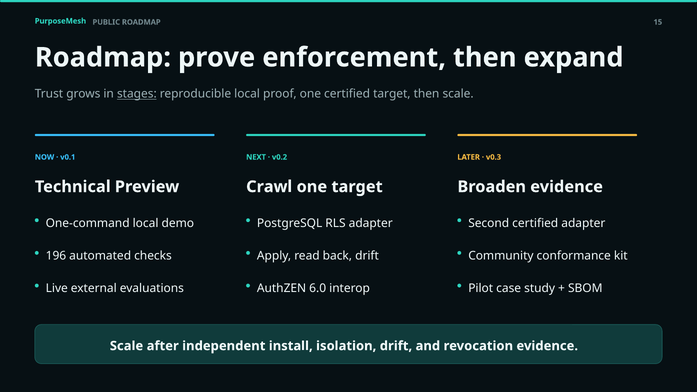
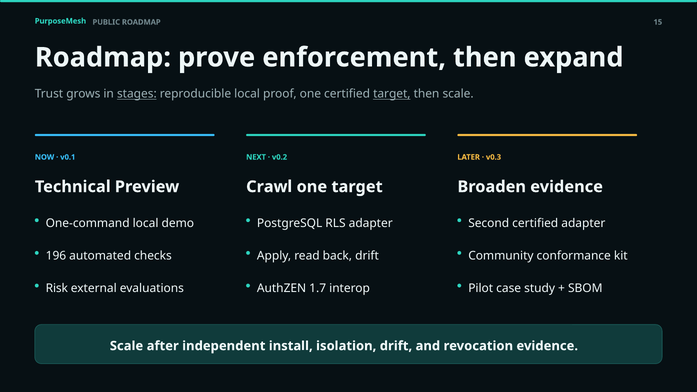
target at (392, 94) underline: none -> present
Live: Live -> Risk
6.0: 6.0 -> 1.7
